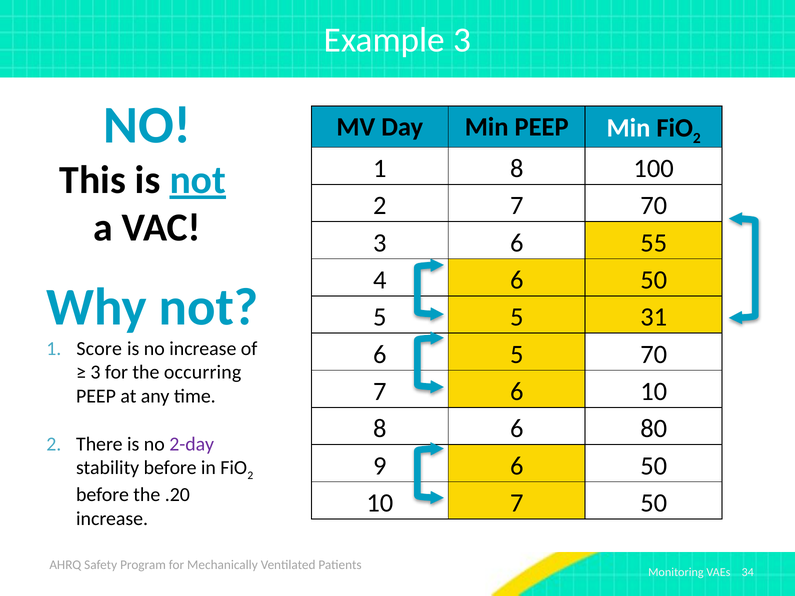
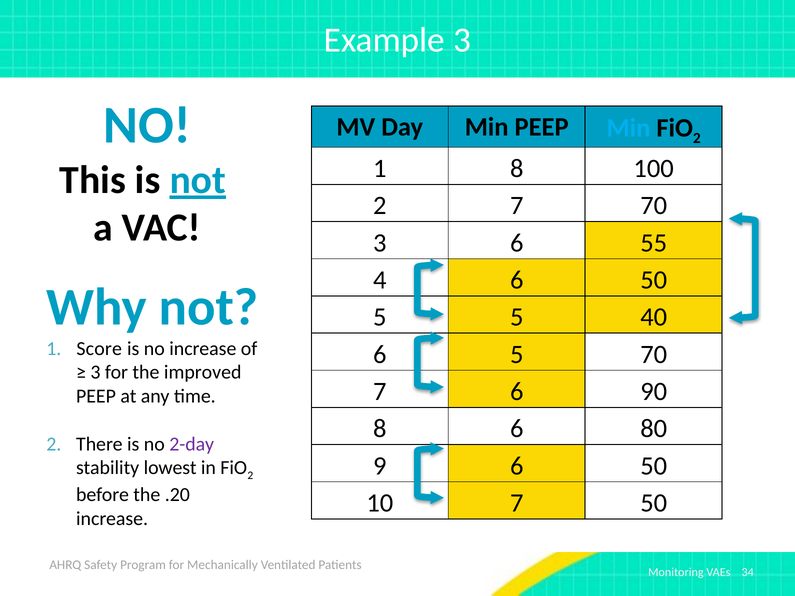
Min at (628, 128) colour: white -> light blue
31: 31 -> 40
occurring: occurring -> improved
6 10: 10 -> 90
stability before: before -> lowest
